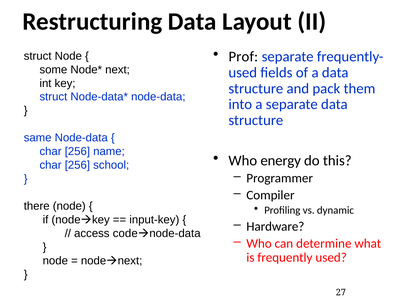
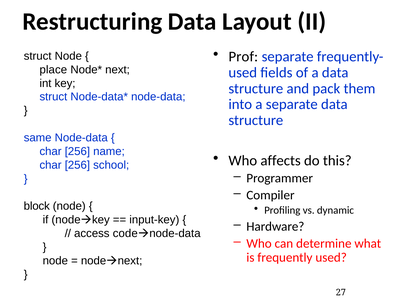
some: some -> place
energy: energy -> affects
there: there -> block
